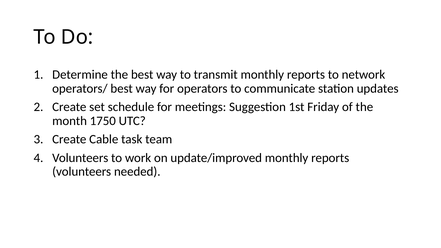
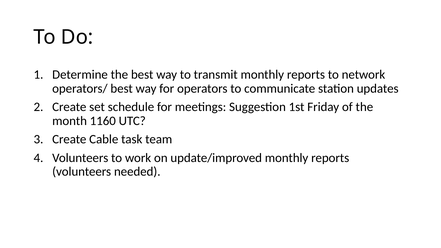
1750: 1750 -> 1160
